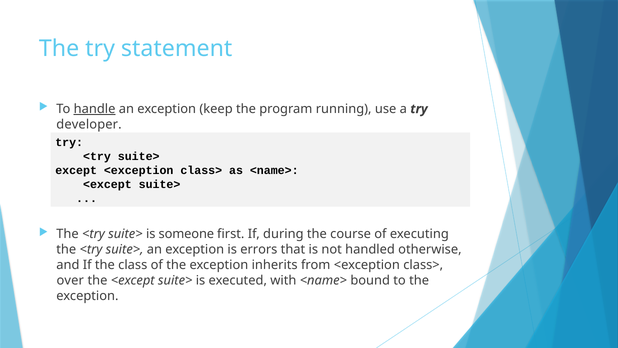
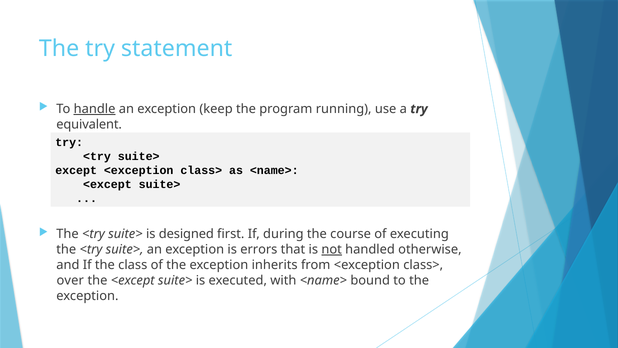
developer: developer -> equivalent
someone: someone -> designed
not underline: none -> present
